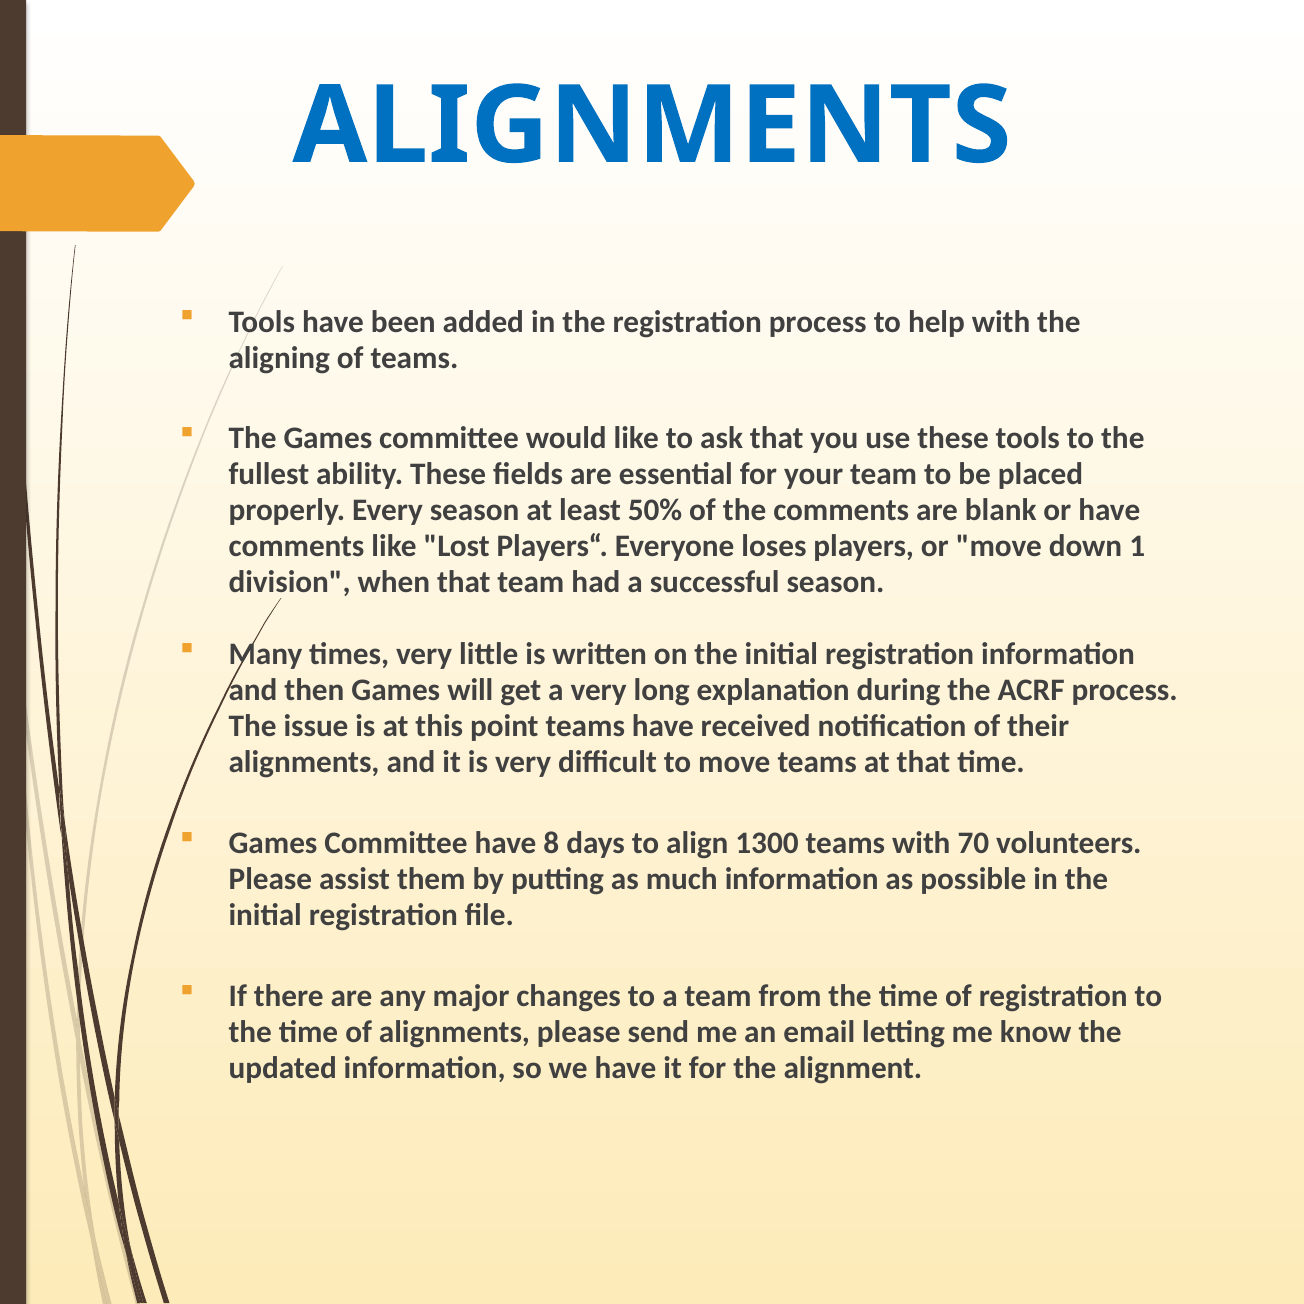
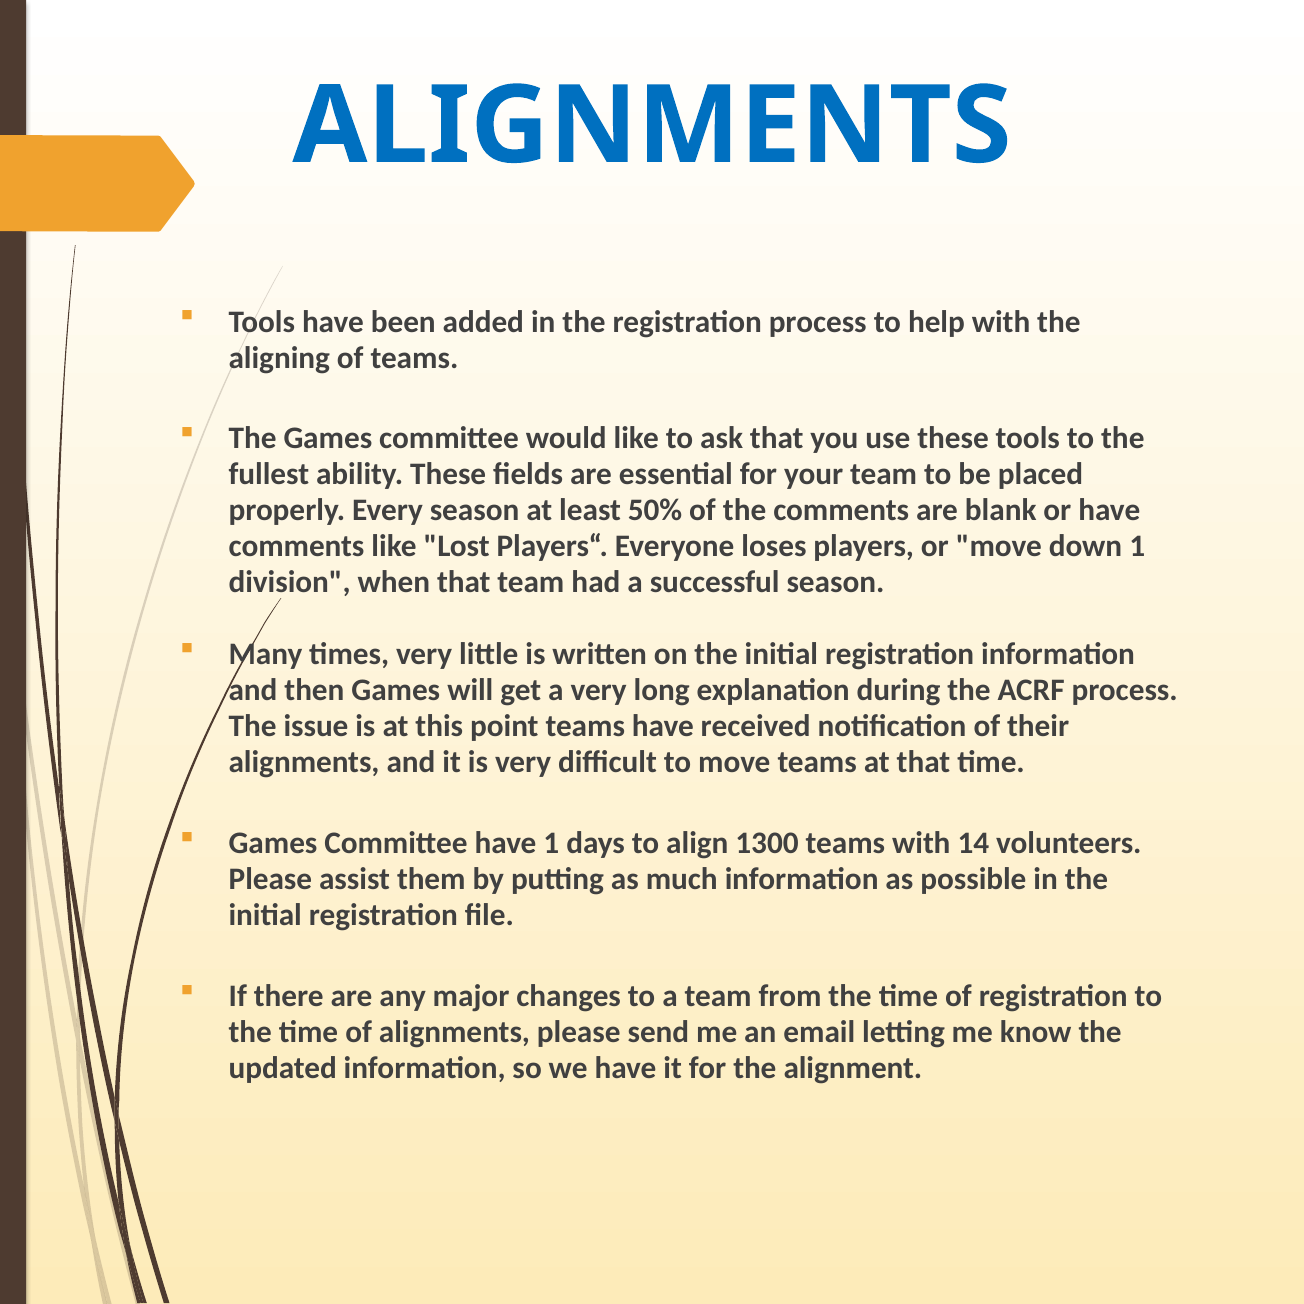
have 8: 8 -> 1
70: 70 -> 14
